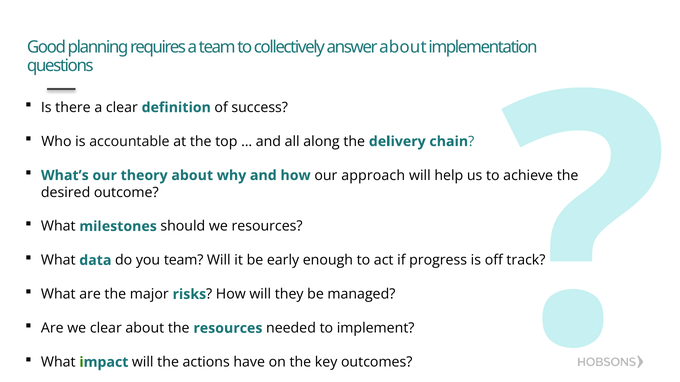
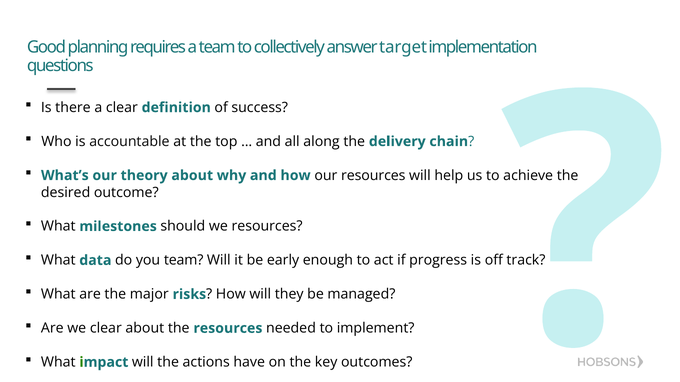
answer about: about -> target
our approach: approach -> resources
